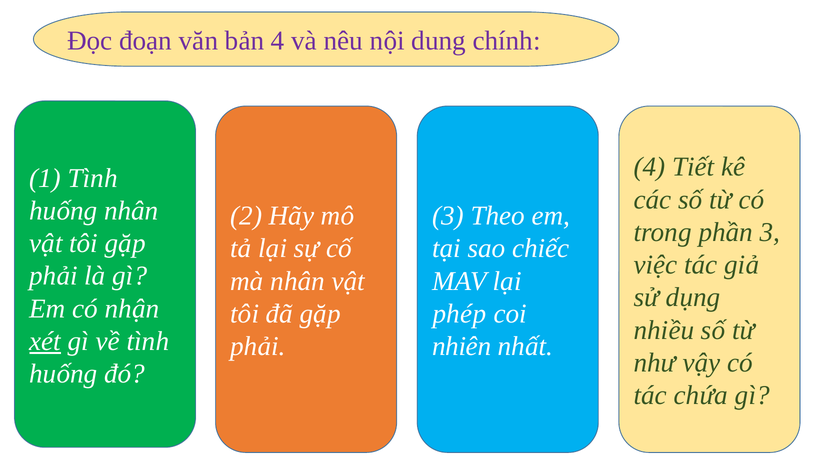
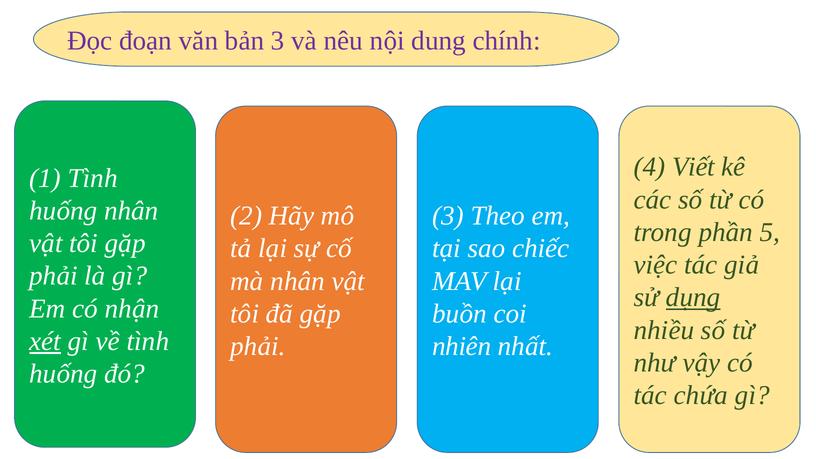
bản 4: 4 -> 3
Tiết: Tiết -> Viết
phần 3: 3 -> 5
dụng underline: none -> present
phép: phép -> buồn
